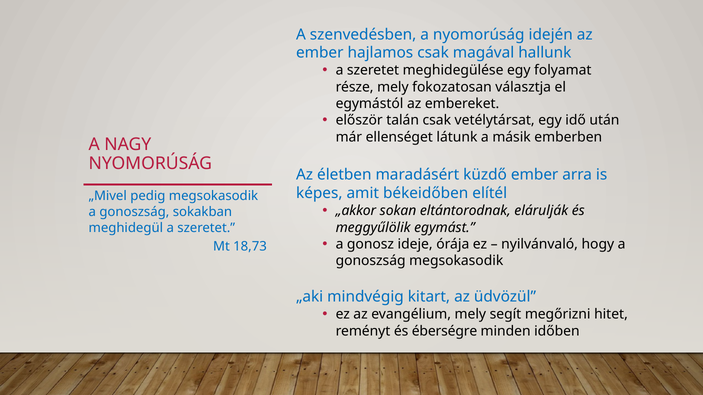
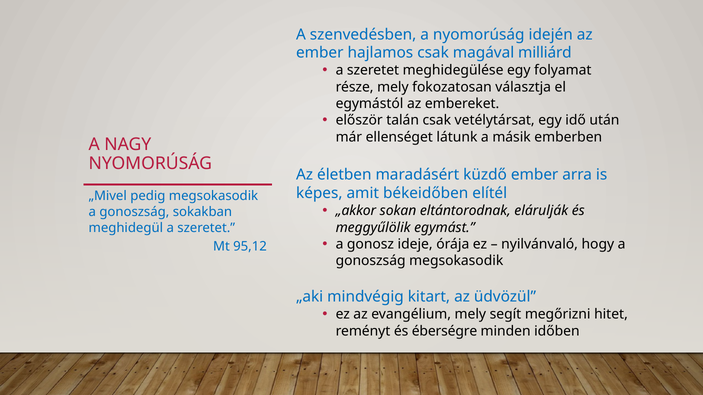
hallunk: hallunk -> milliárd
18,73: 18,73 -> 95,12
